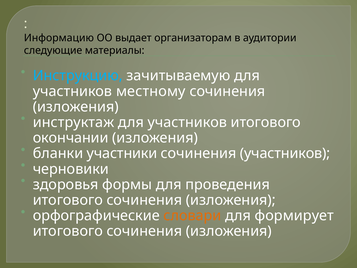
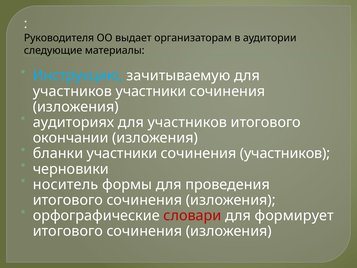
Информацию: Информацию -> Руководителя
участников местному: местному -> участники
инструктаж: инструктаж -> аудиториях
здоровья: здоровья -> носитель
словари colour: orange -> red
